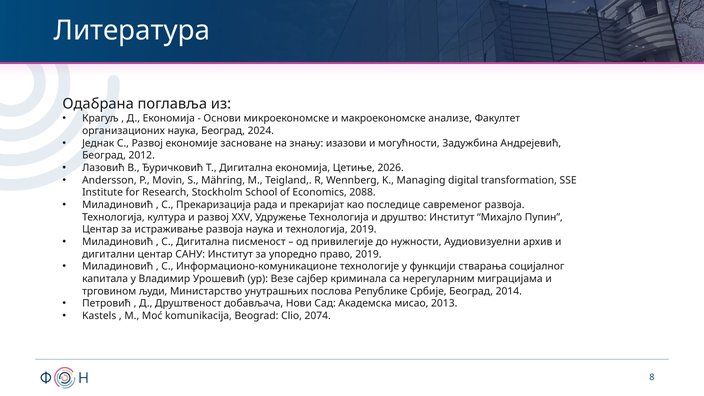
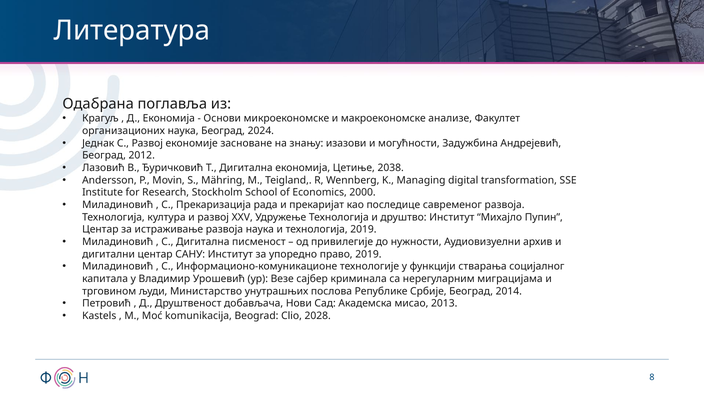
2026: 2026 -> 2038
2088: 2088 -> 2000
2074: 2074 -> 2028
